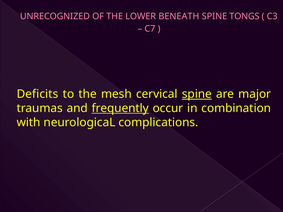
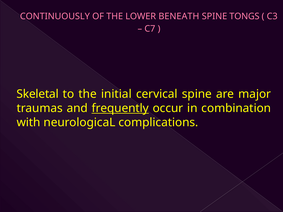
UNRECOGNIZED: UNRECOGNIZED -> CONTINUOUSLY
Deficits: Deficits -> Skeletal
mesh: mesh -> initial
spine at (197, 94) underline: present -> none
